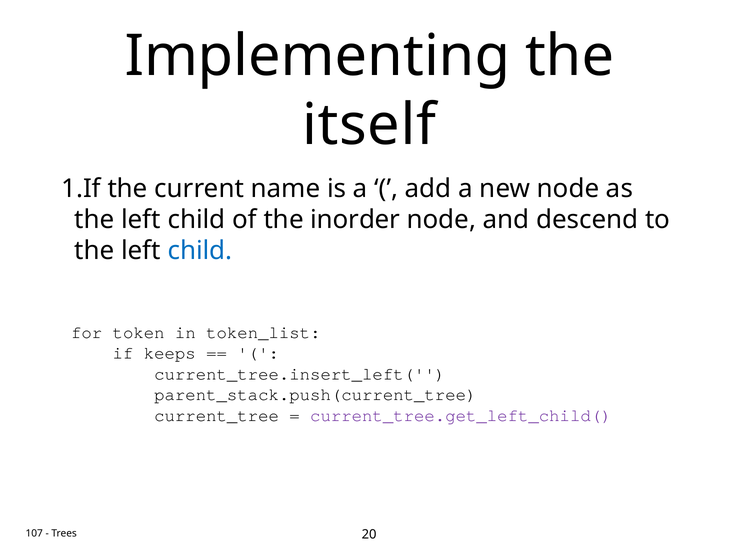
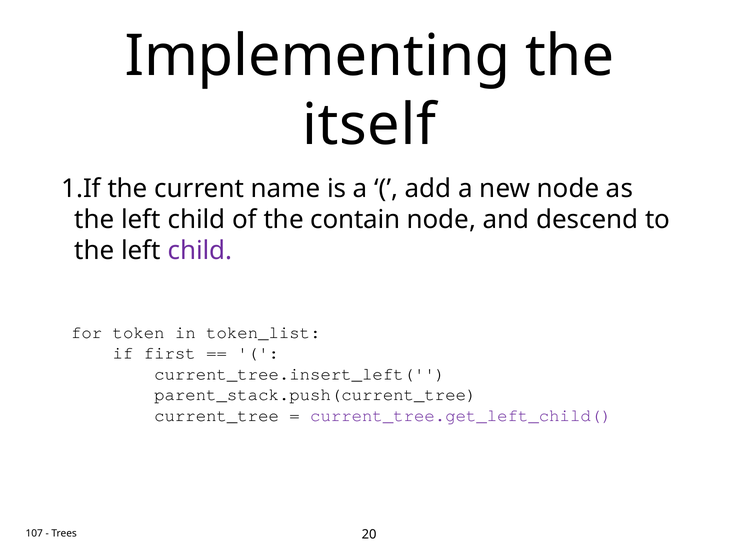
inorder: inorder -> contain
child at (200, 251) colour: blue -> purple
keeps: keeps -> first
